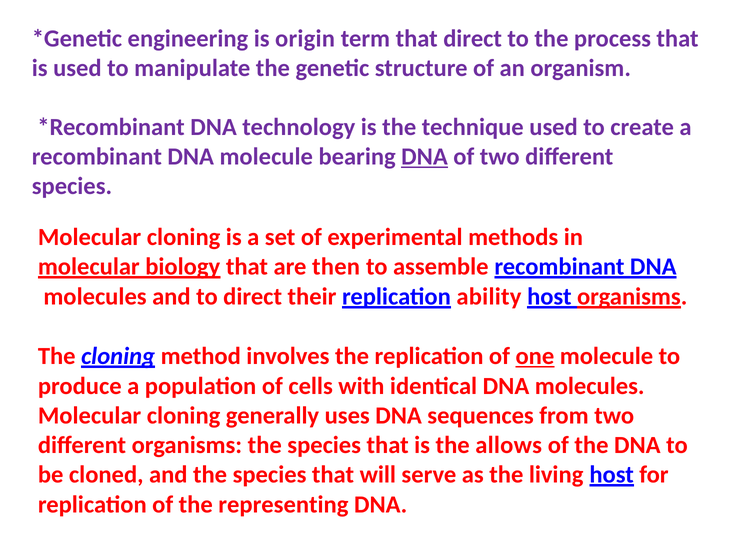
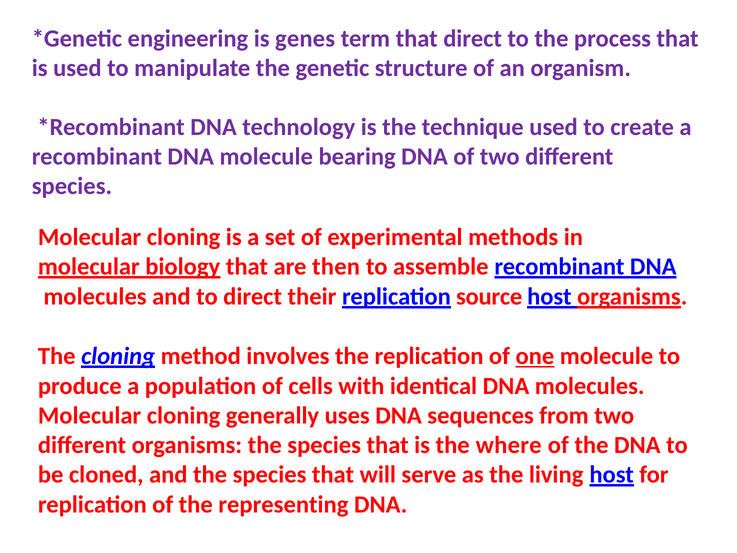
origin: origin -> genes
DNA at (424, 156) underline: present -> none
ability: ability -> source
allows: allows -> where
